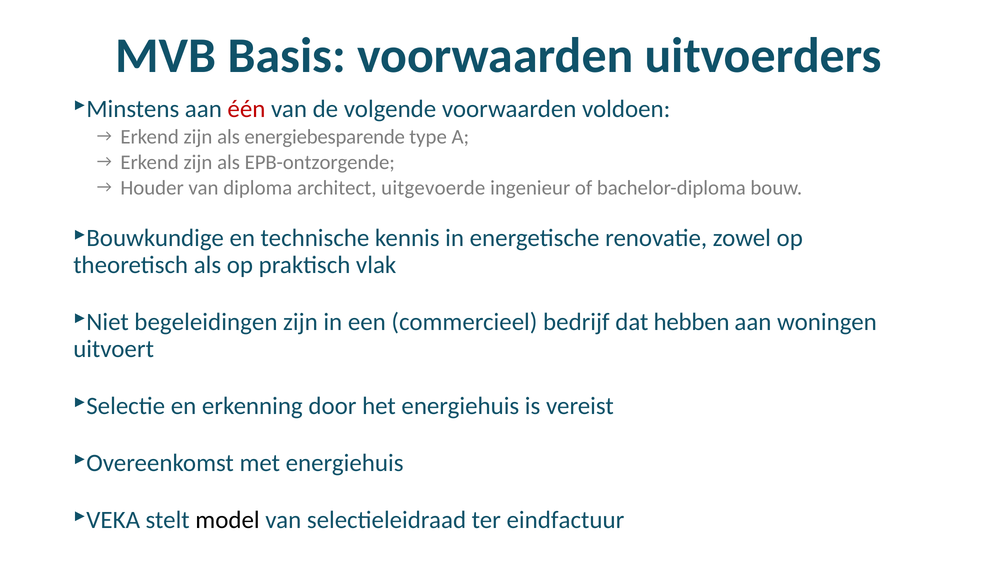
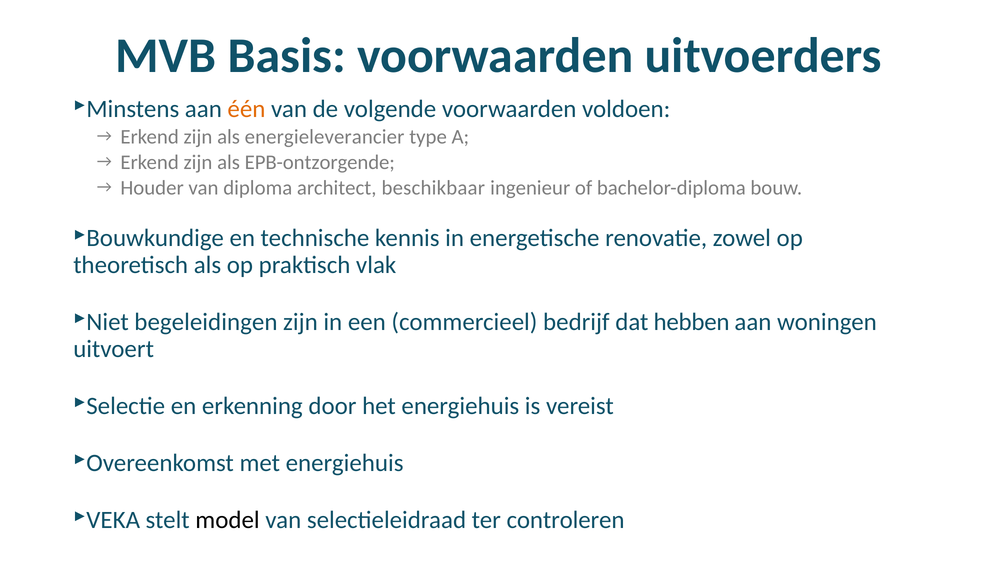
één colour: red -> orange
energiebesparende: energiebesparende -> energieleverancier
uitgevoerde: uitgevoerde -> beschikbaar
eindfactuur: eindfactuur -> controleren
